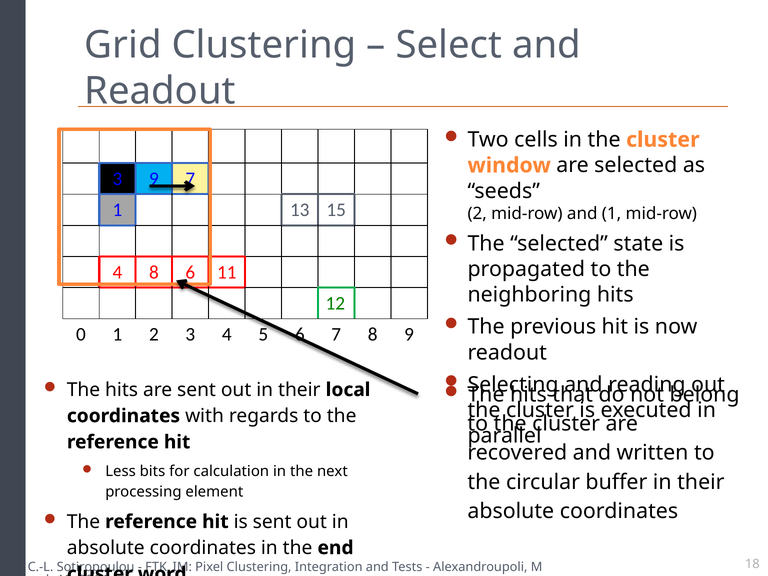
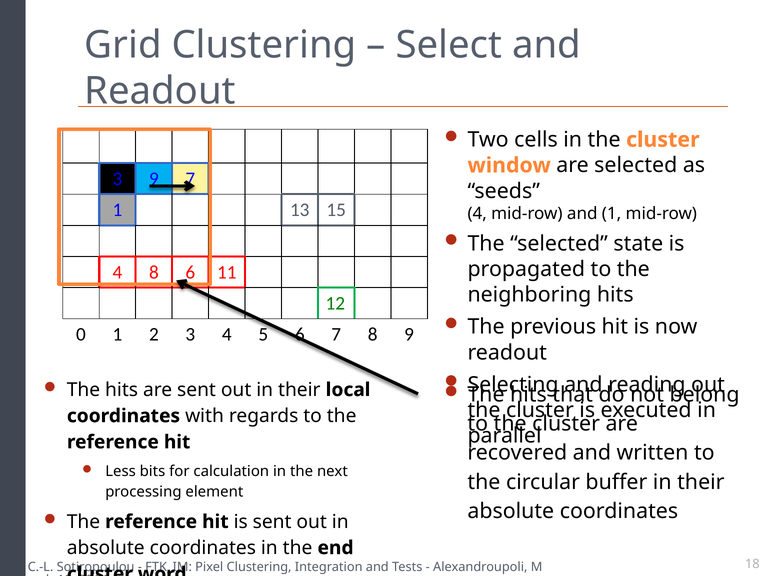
2 at (477, 214): 2 -> 4
